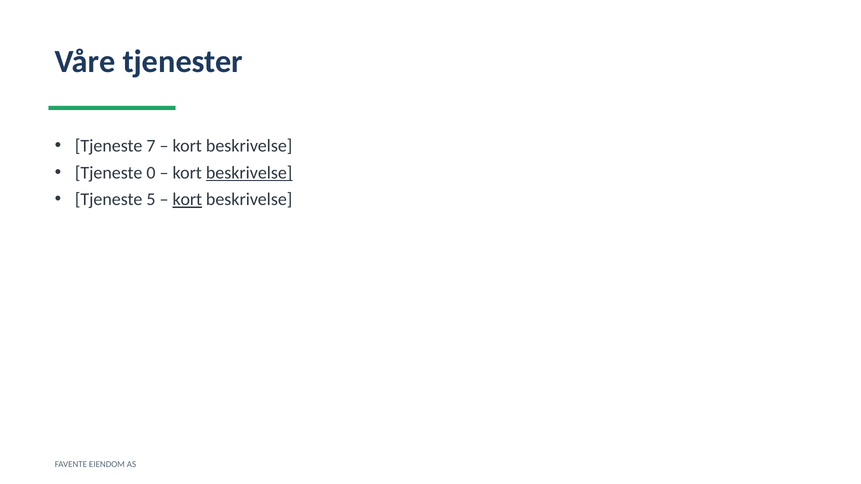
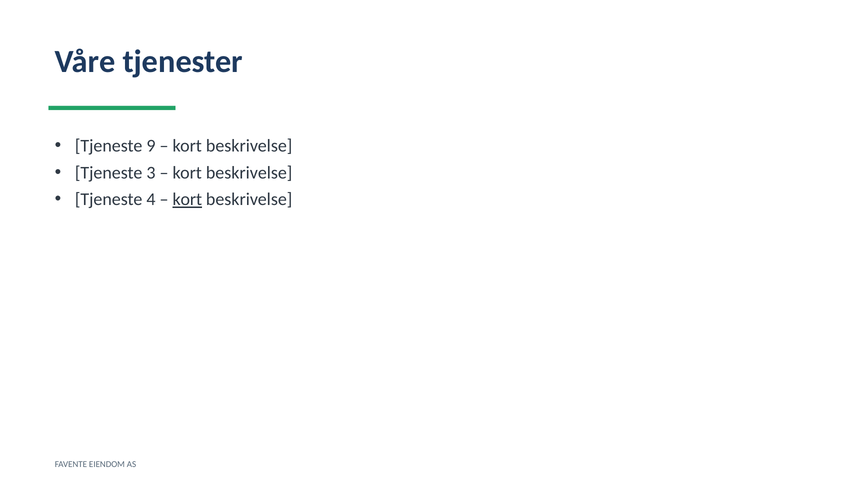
7: 7 -> 9
0: 0 -> 3
beskrivelse at (249, 173) underline: present -> none
5: 5 -> 4
